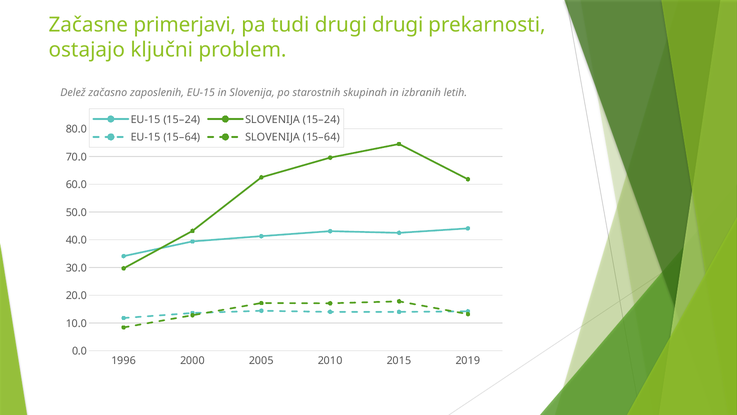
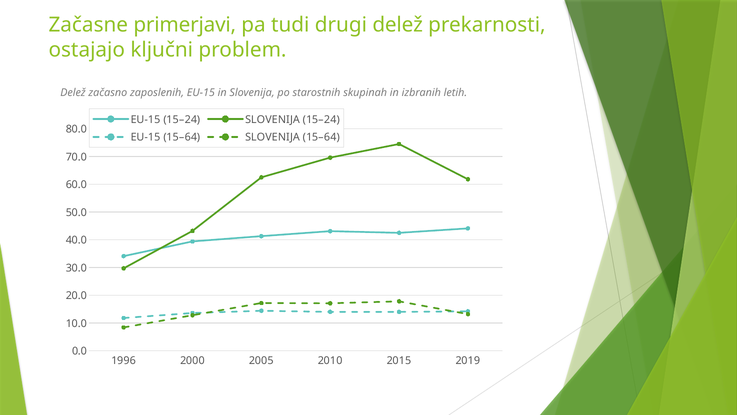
drugi drugi: drugi -> delež
